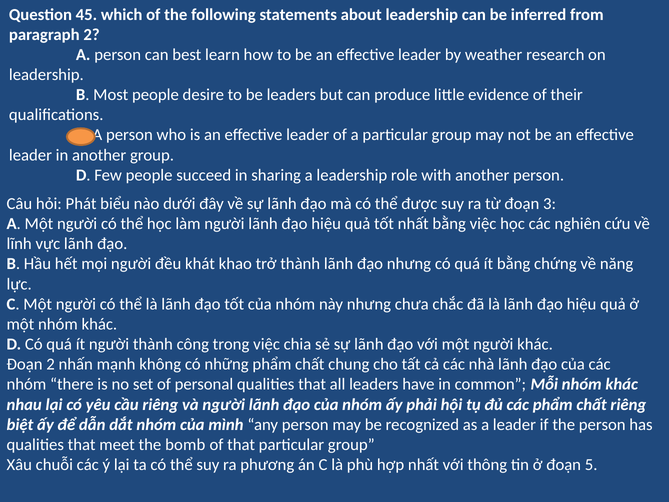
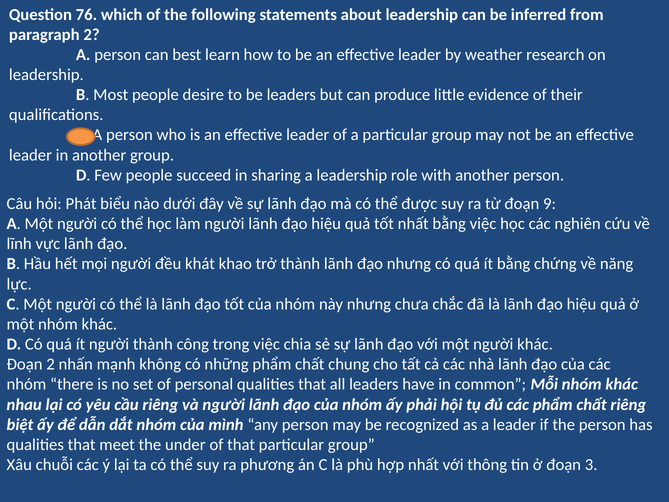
45: 45 -> 76
3: 3 -> 9
bomb: bomb -> under
5: 5 -> 3
